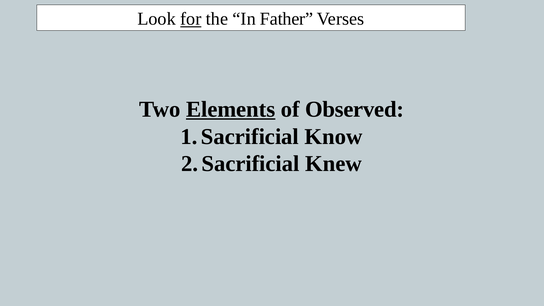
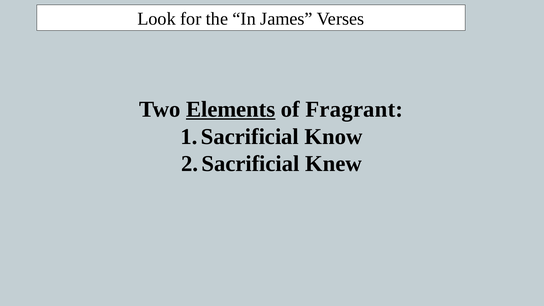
for underline: present -> none
Father: Father -> James
Observed: Observed -> Fragrant
